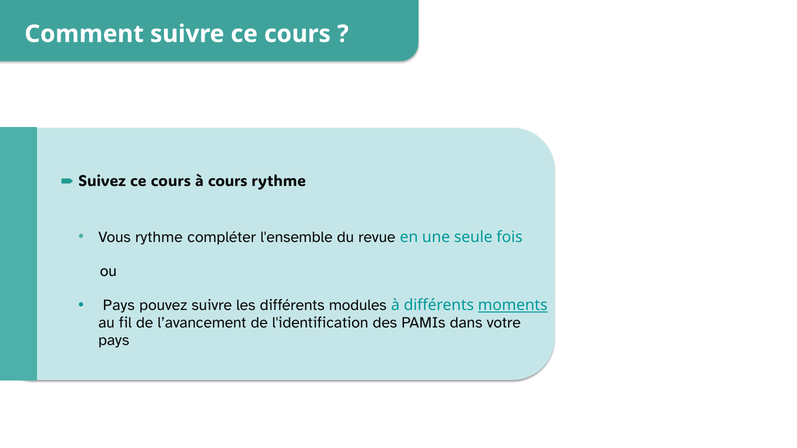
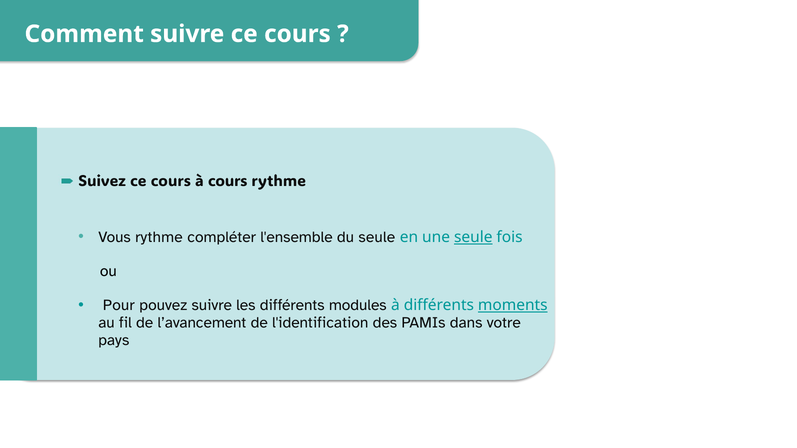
du revue: revue -> seule
seule at (473, 237) underline: none -> present
Pays at (119, 306): Pays -> Pour
